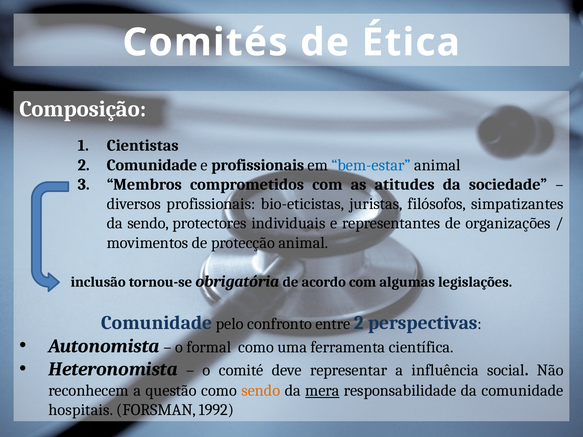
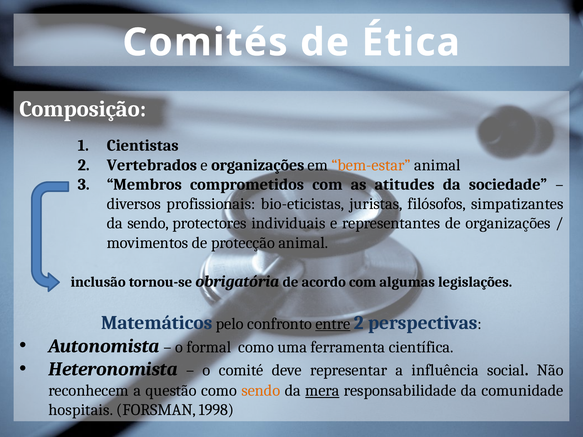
2 Comunidade: Comunidade -> Vertebrados
e profissionais: profissionais -> organizações
bem-estar colour: blue -> orange
Comunidade at (157, 323): Comunidade -> Matemáticos
entre underline: none -> present
1992: 1992 -> 1998
